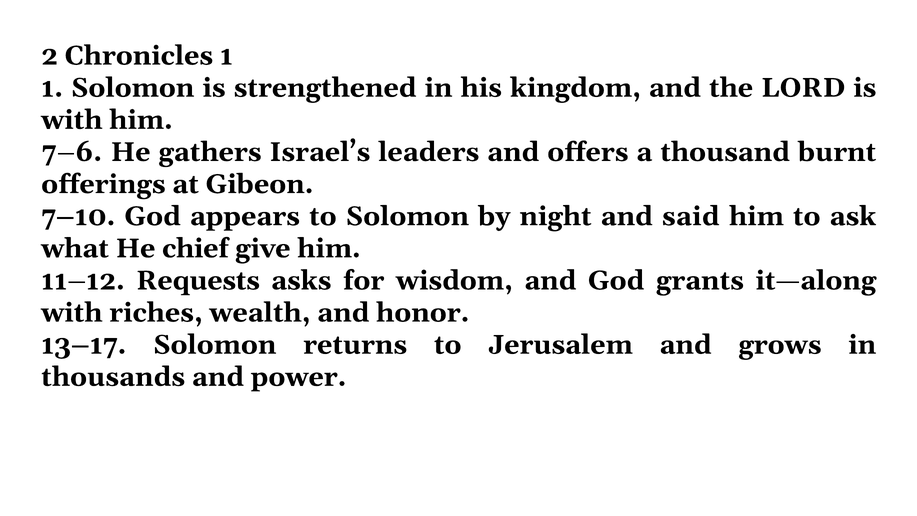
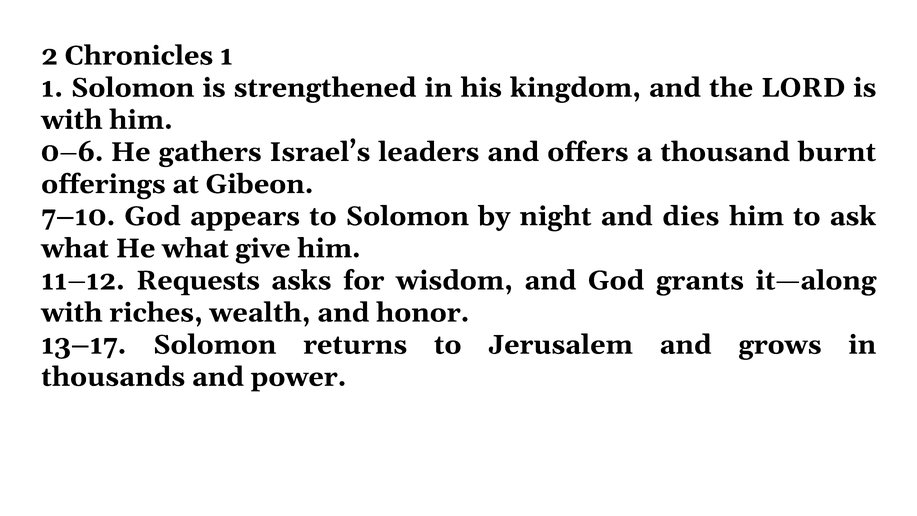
7–6: 7–6 -> 0–6
said: said -> dies
He chief: chief -> what
